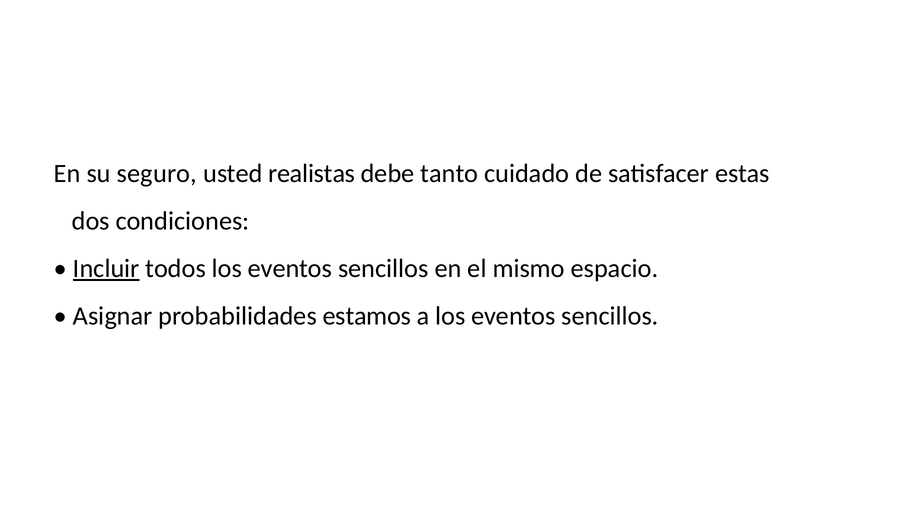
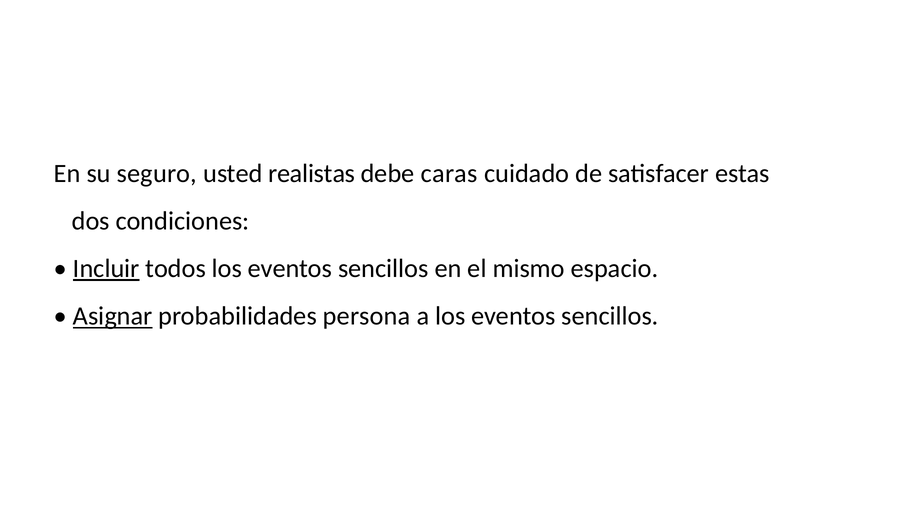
tanto: tanto -> caras
Asignar underline: none -> present
estamos: estamos -> persona
